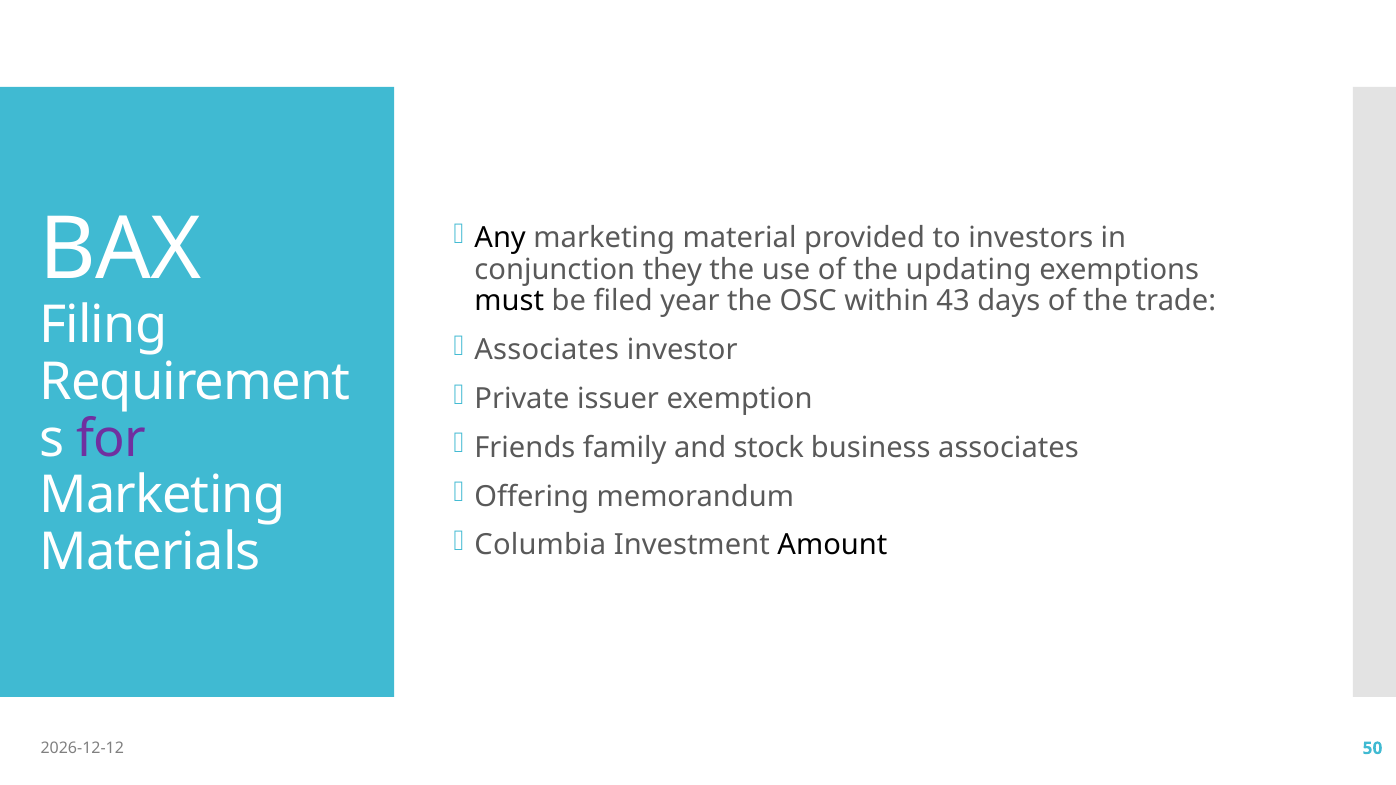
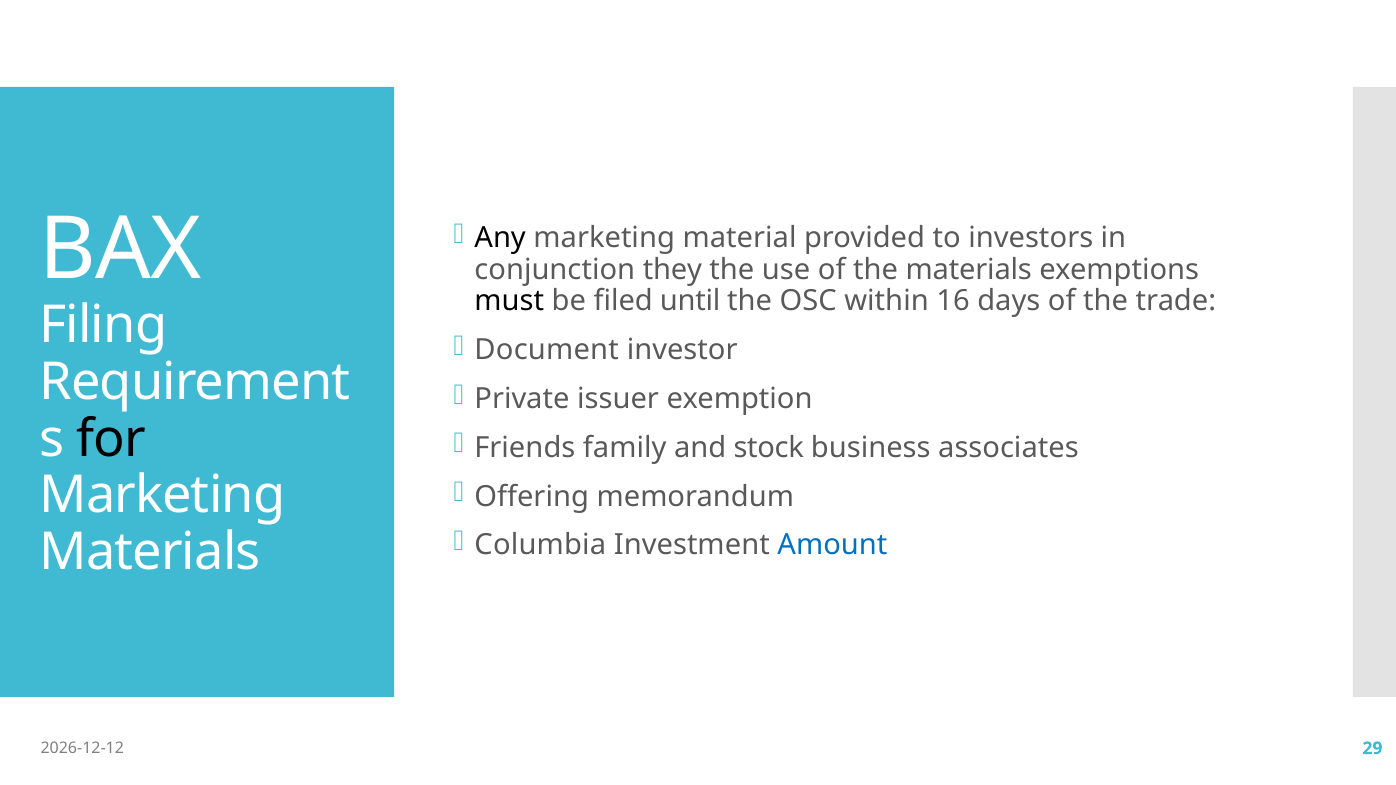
the updating: updating -> materials
year: year -> until
43: 43 -> 16
Associates at (547, 350): Associates -> Document
for colour: purple -> black
Amount colour: black -> blue
50: 50 -> 29
